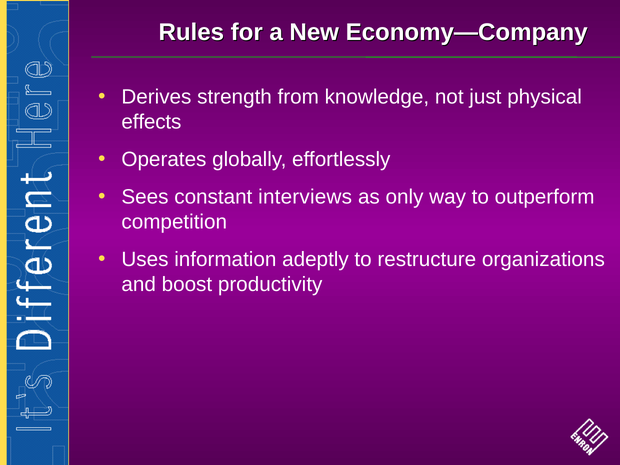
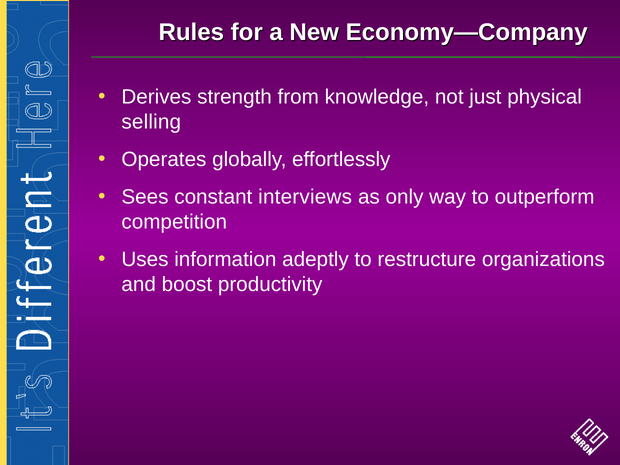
effects: effects -> selling
